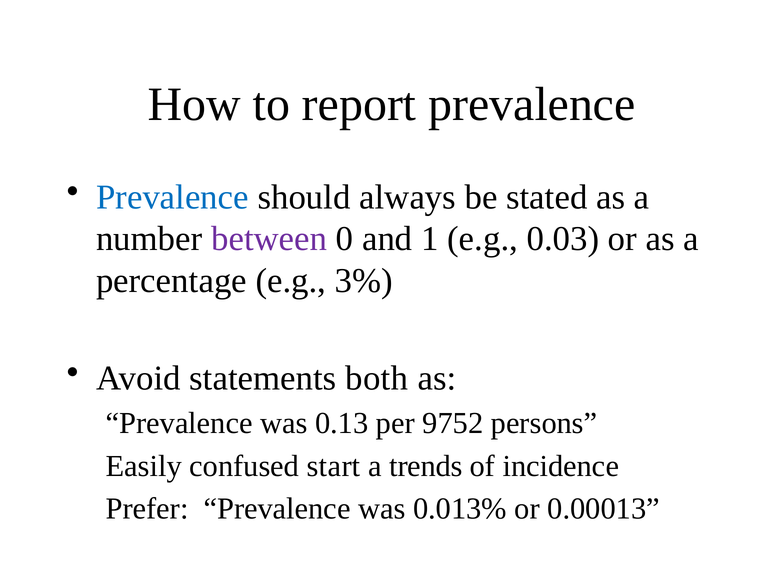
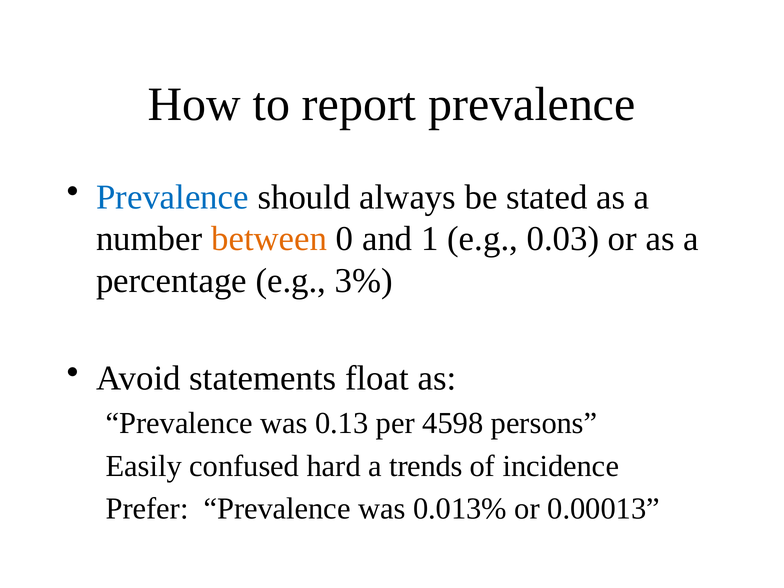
between colour: purple -> orange
both: both -> float
9752: 9752 -> 4598
start: start -> hard
